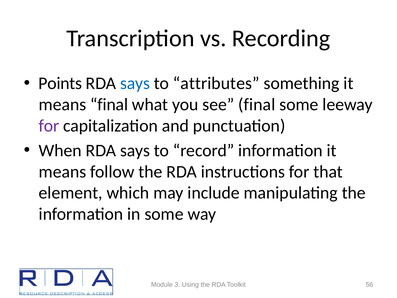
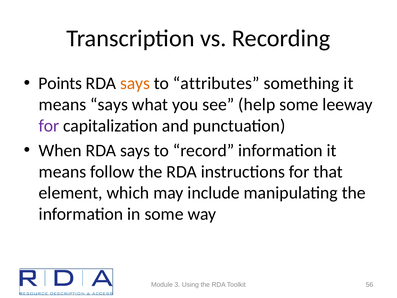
says at (135, 83) colour: blue -> orange
means final: final -> says
see final: final -> help
